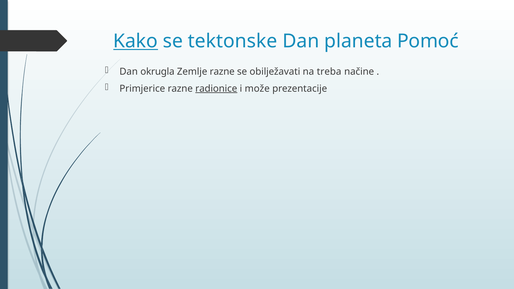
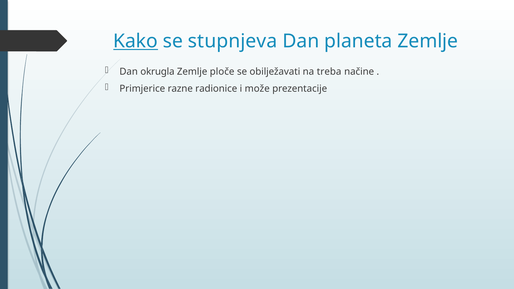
tektonske: tektonske -> stupnjeva
planeta Pomoć: Pomoć -> Zemlje
Zemlje razne: razne -> ploče
radionice underline: present -> none
